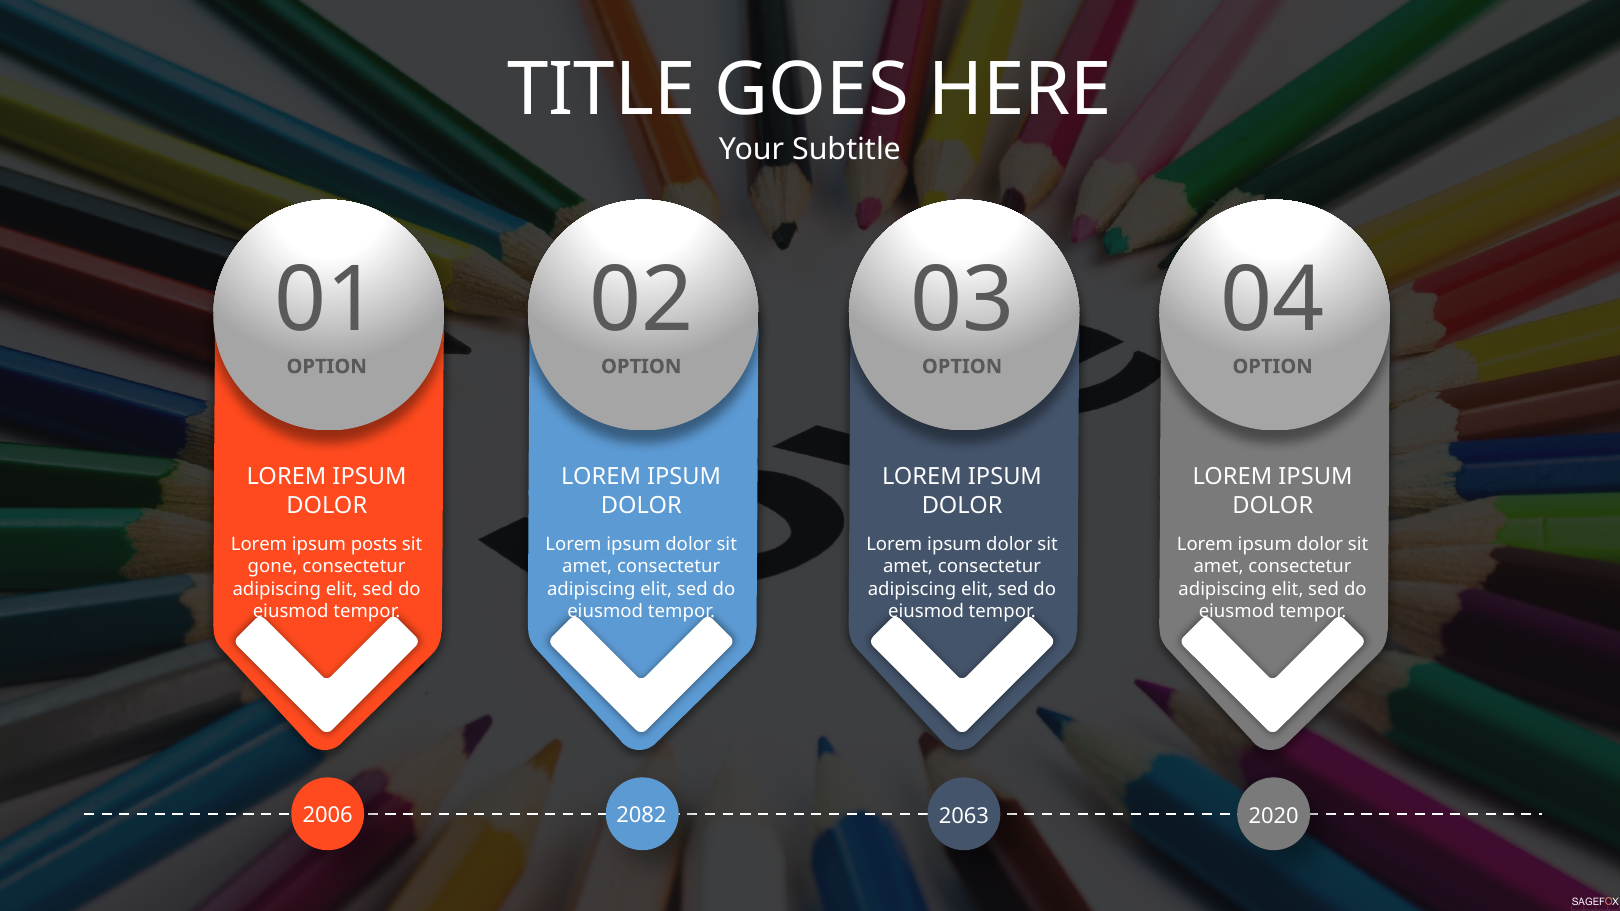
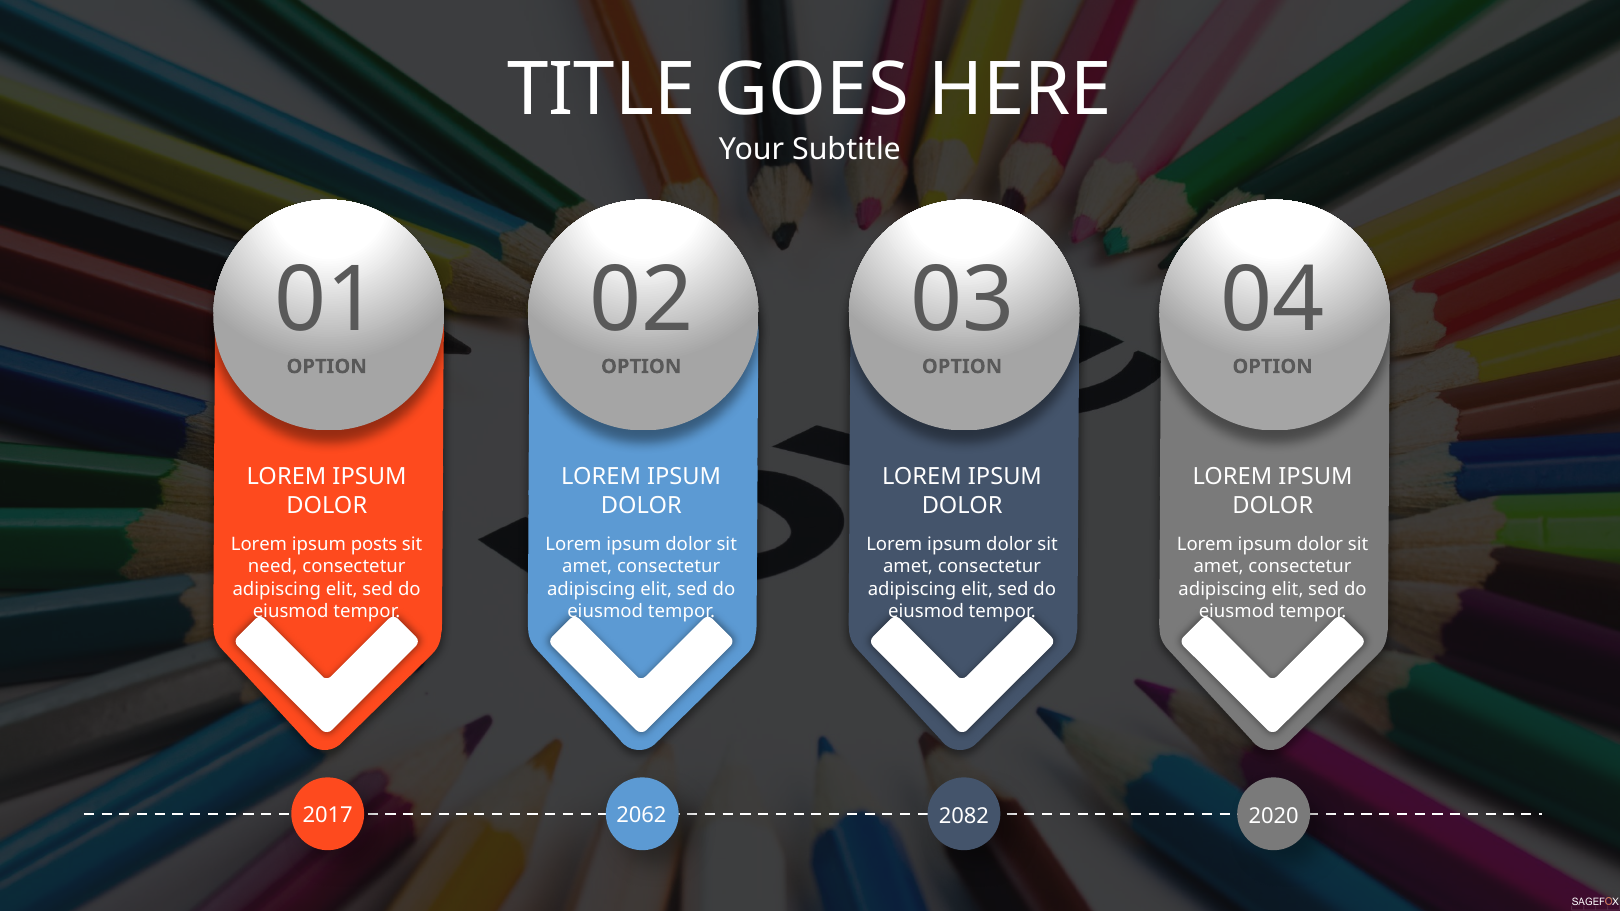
gone: gone -> need
2006: 2006 -> 2017
2082: 2082 -> 2062
2063: 2063 -> 2082
